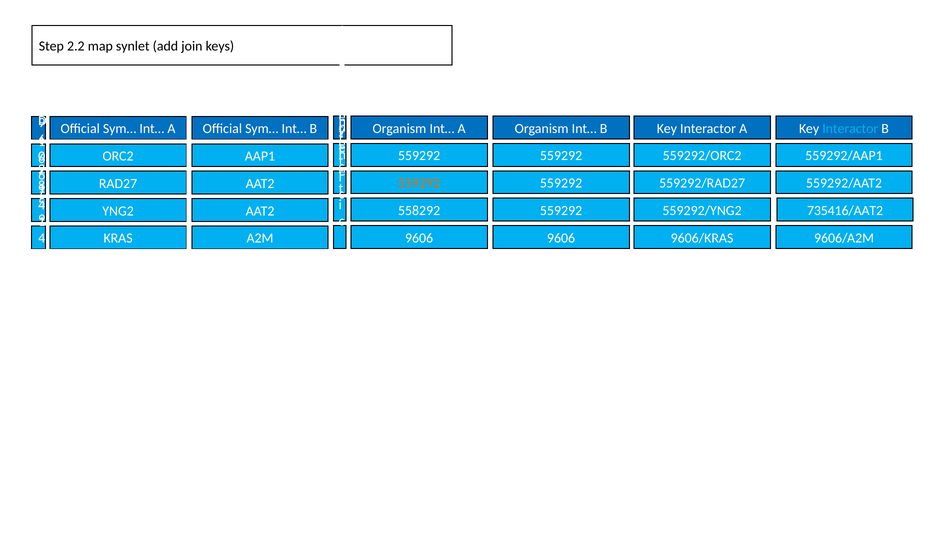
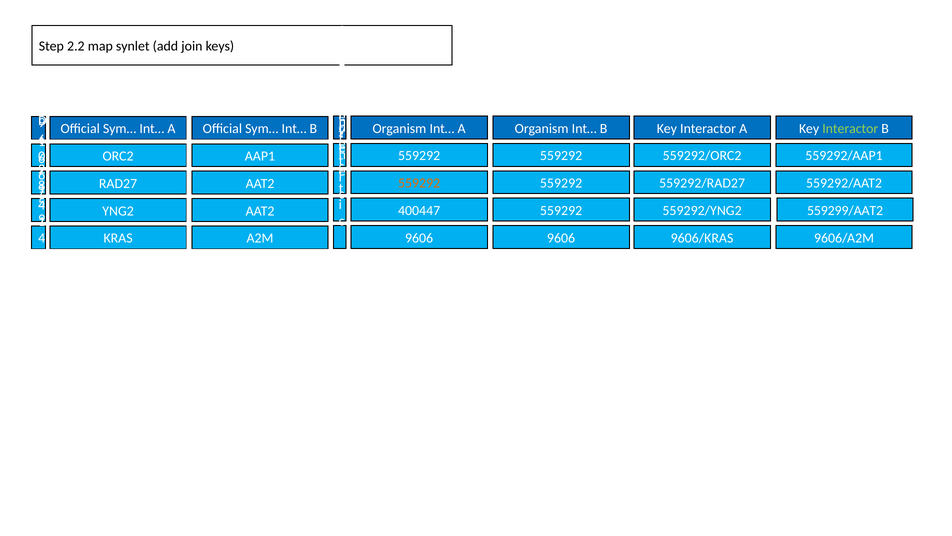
Interactor at (850, 128) colour: light blue -> light green
735416/AAT2: 735416/AAT2 -> 559299/AAT2
558292: 558292 -> 400447
